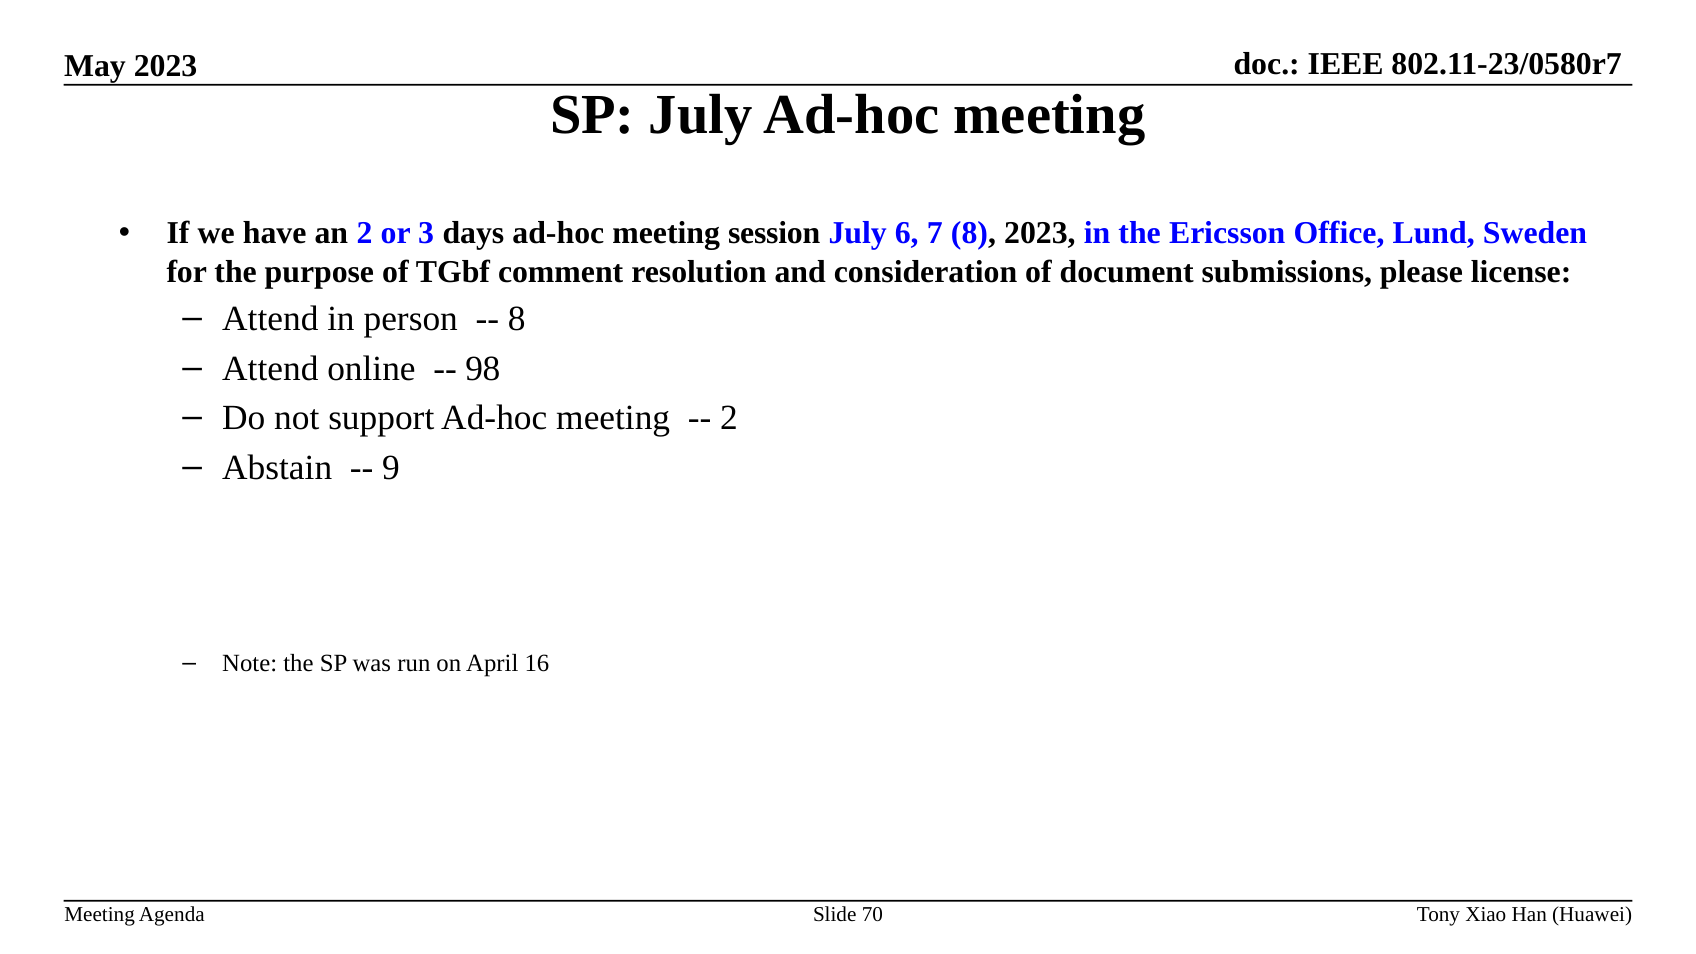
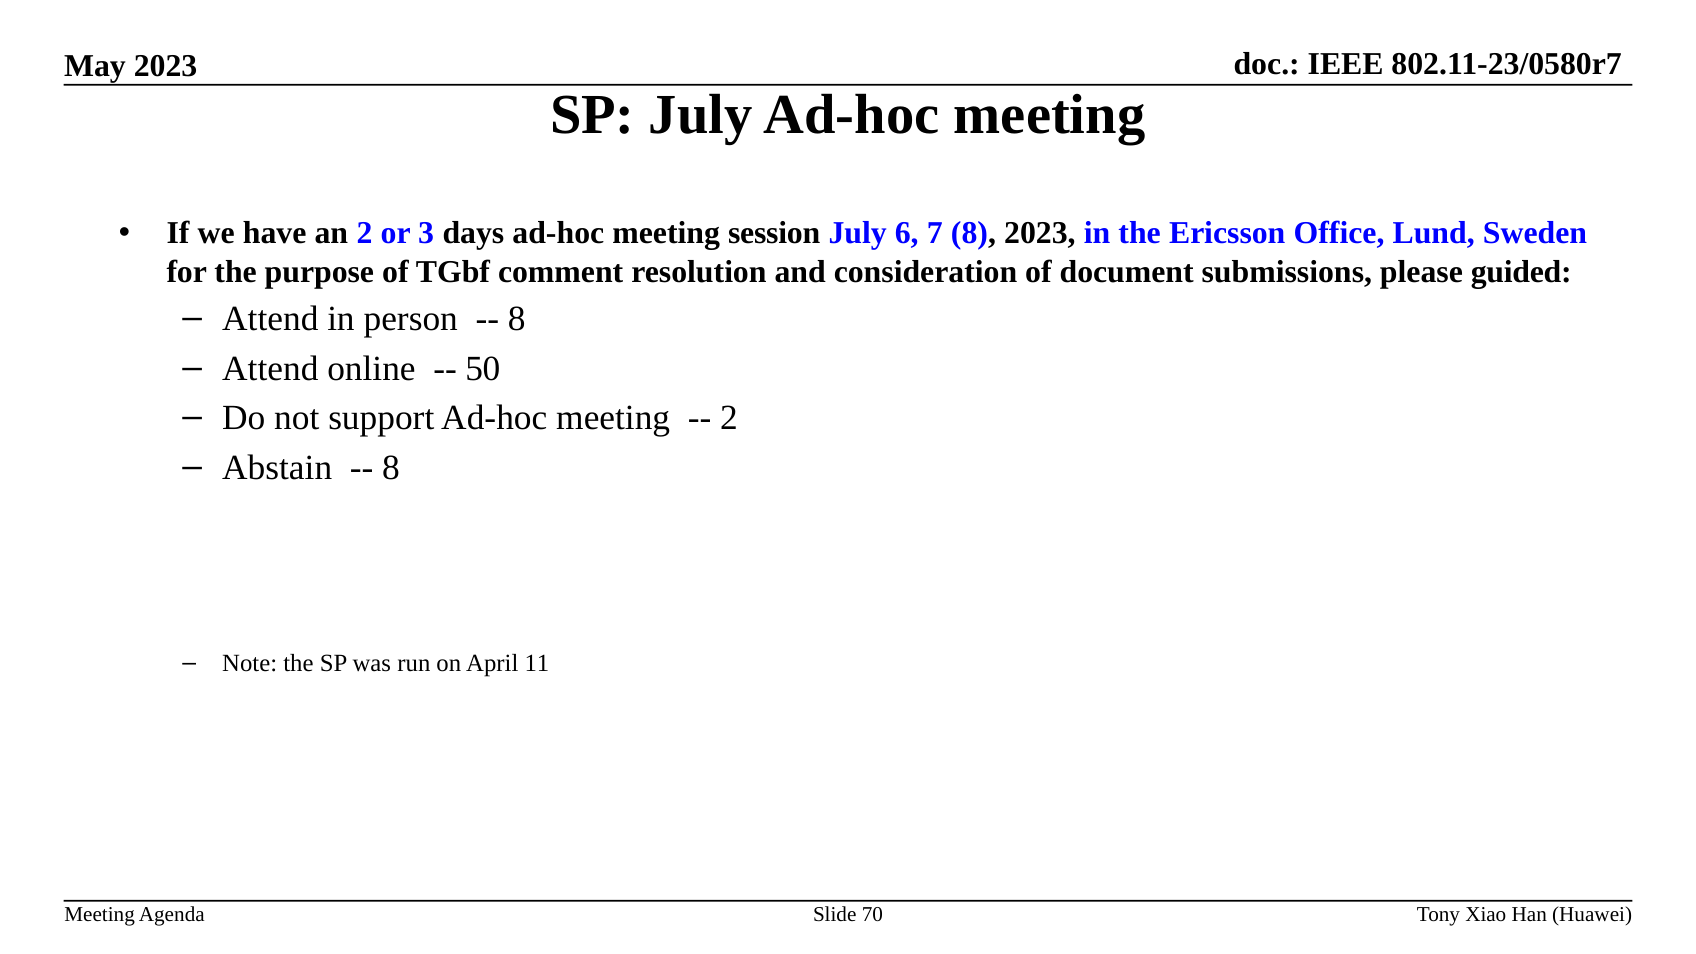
license: license -> guided
98: 98 -> 50
9 at (391, 468): 9 -> 8
16: 16 -> 11
